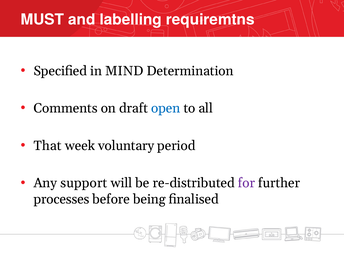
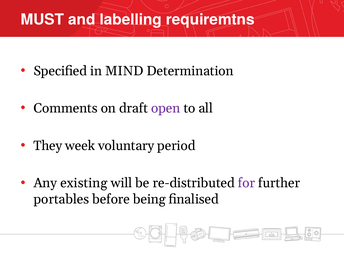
open colour: blue -> purple
That: That -> They
support: support -> existing
processes: processes -> portables
